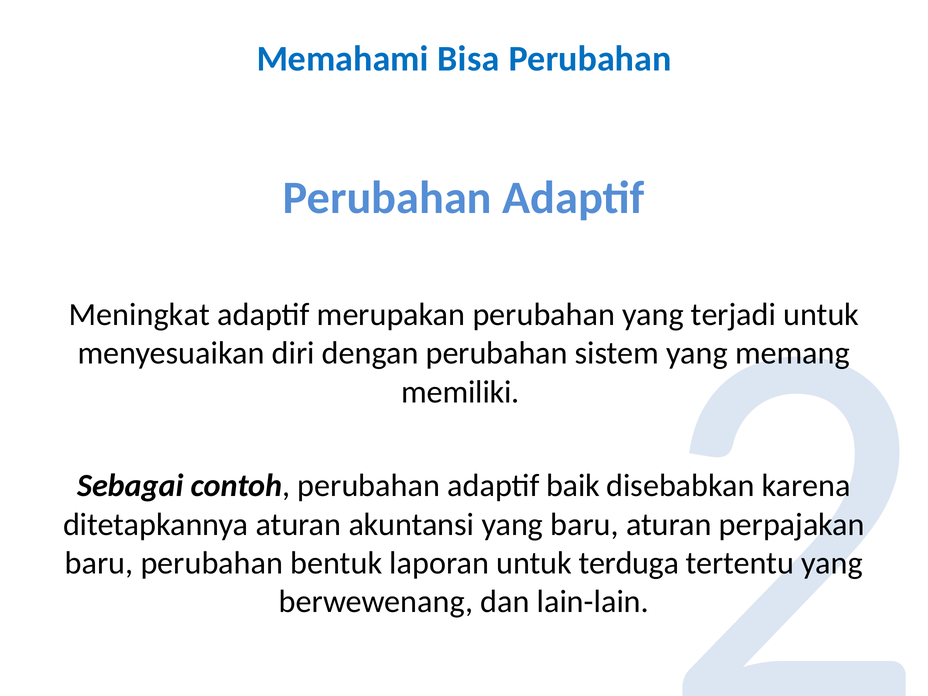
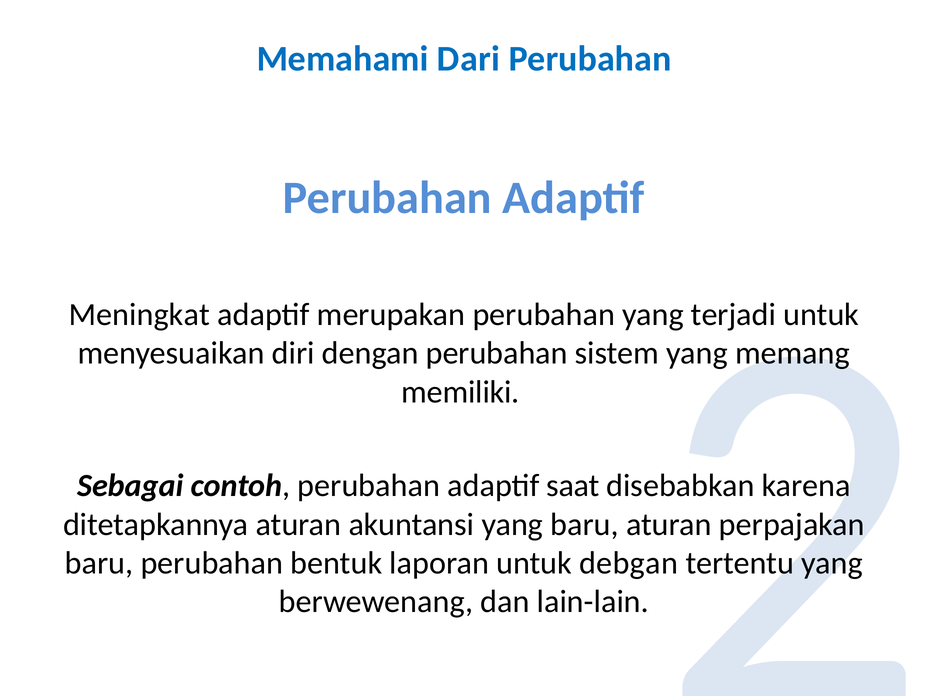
Bisa: Bisa -> Dari
baik: baik -> saat
terduga: terduga -> debgan
